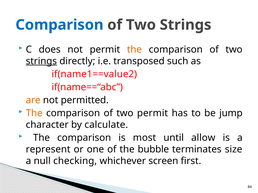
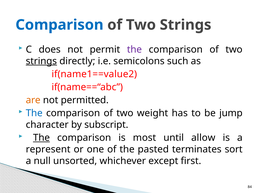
the at (134, 50) colour: orange -> purple
transposed: transposed -> semicolons
The at (34, 113) colour: orange -> blue
two permit: permit -> weight
calculate: calculate -> subscript
The at (41, 138) underline: none -> present
bubble: bubble -> pasted
size: size -> sort
checking: checking -> unsorted
screen: screen -> except
